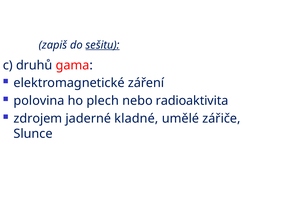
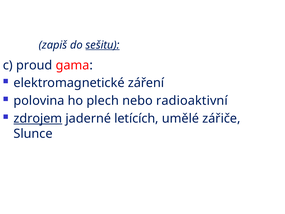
druhů: druhů -> proud
radioaktivita: radioaktivita -> radioaktivní
zdrojem underline: none -> present
kladné: kladné -> letících
